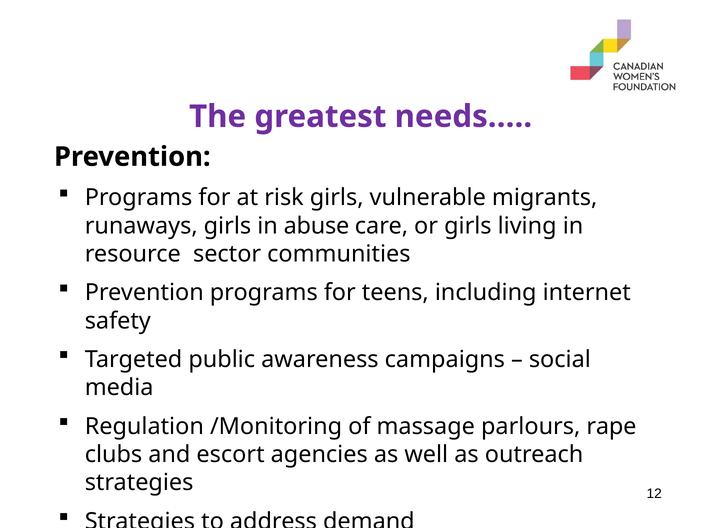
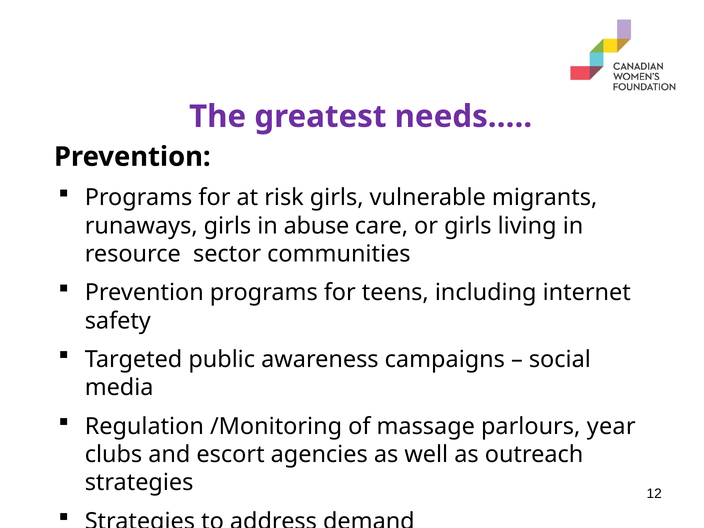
rape: rape -> year
